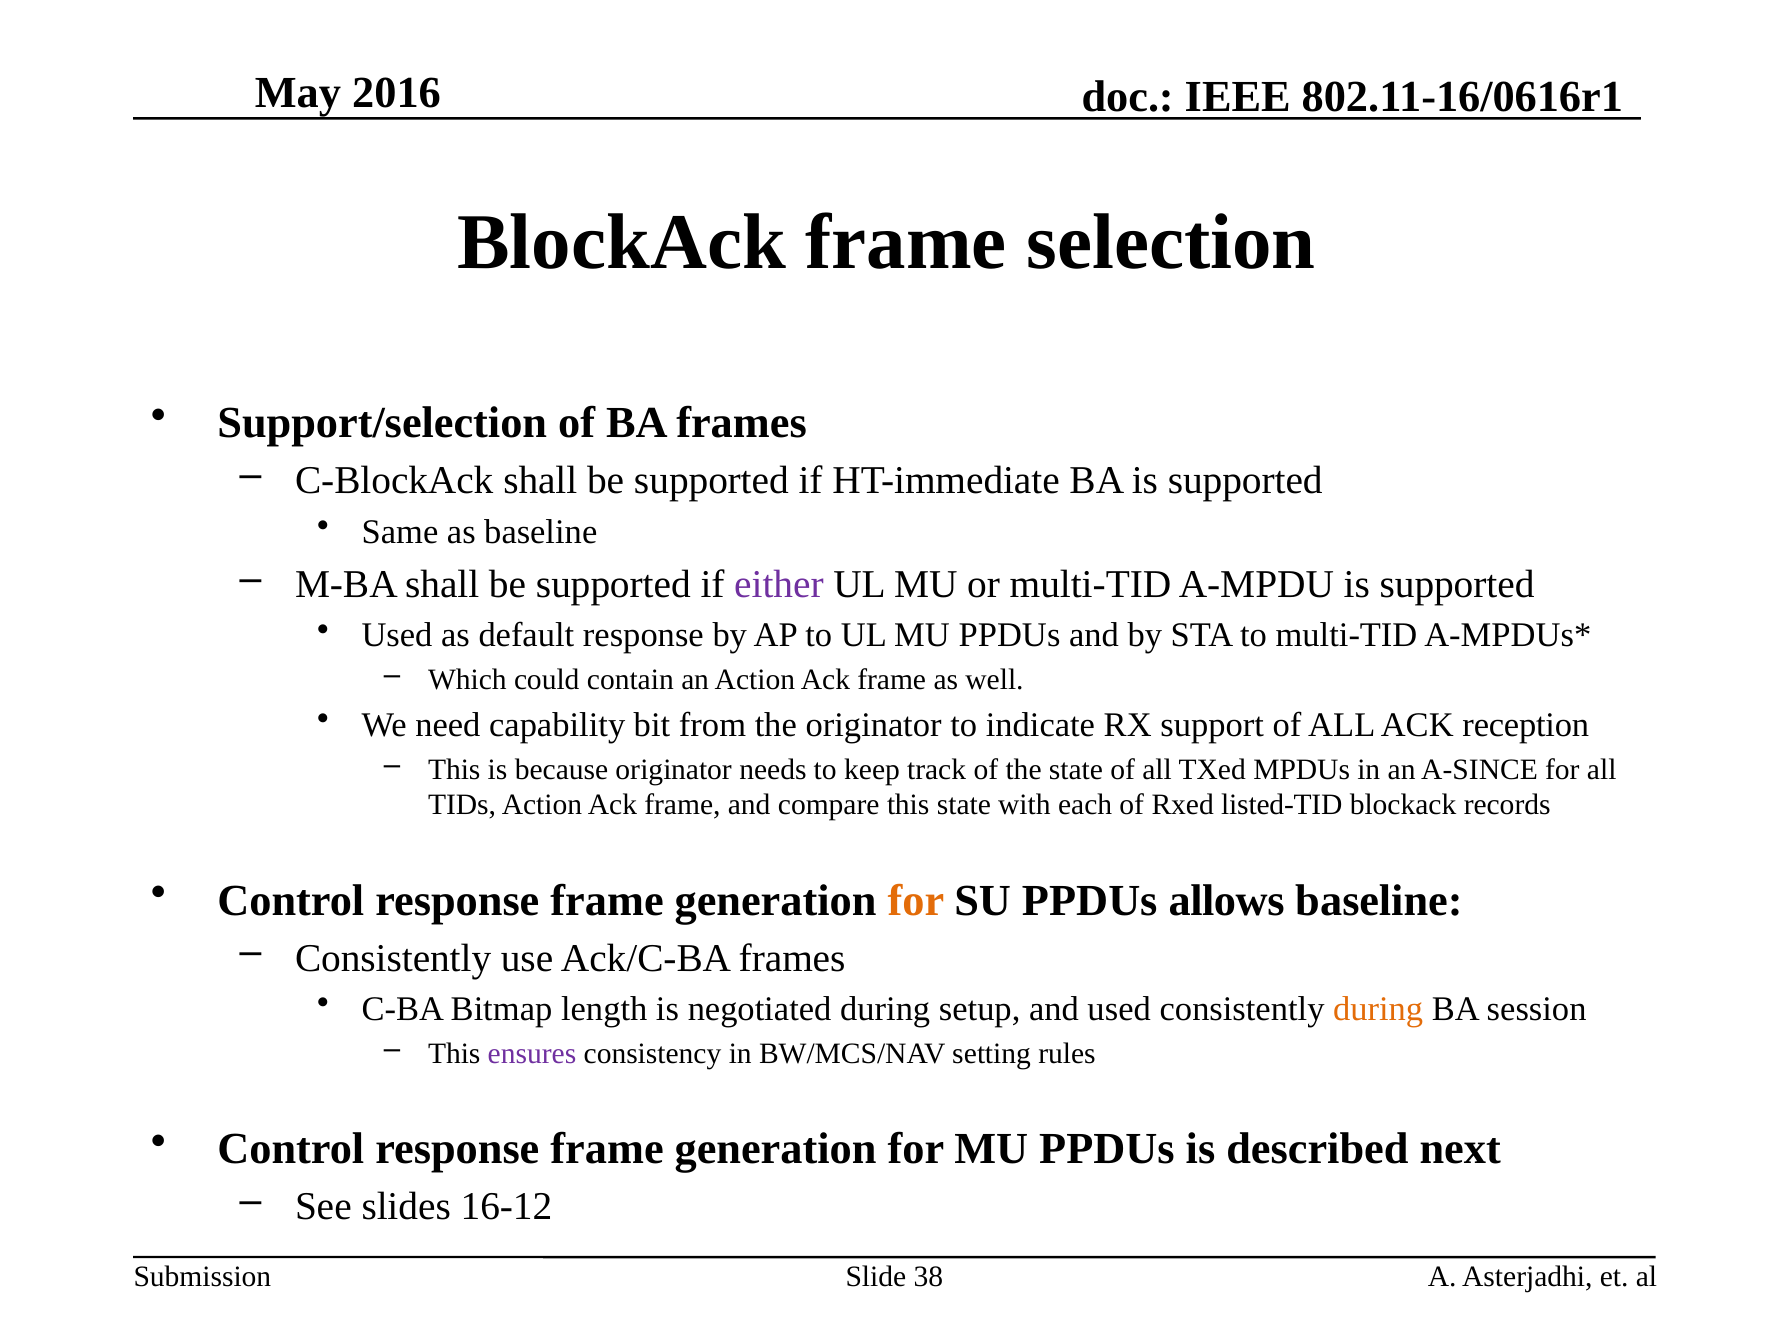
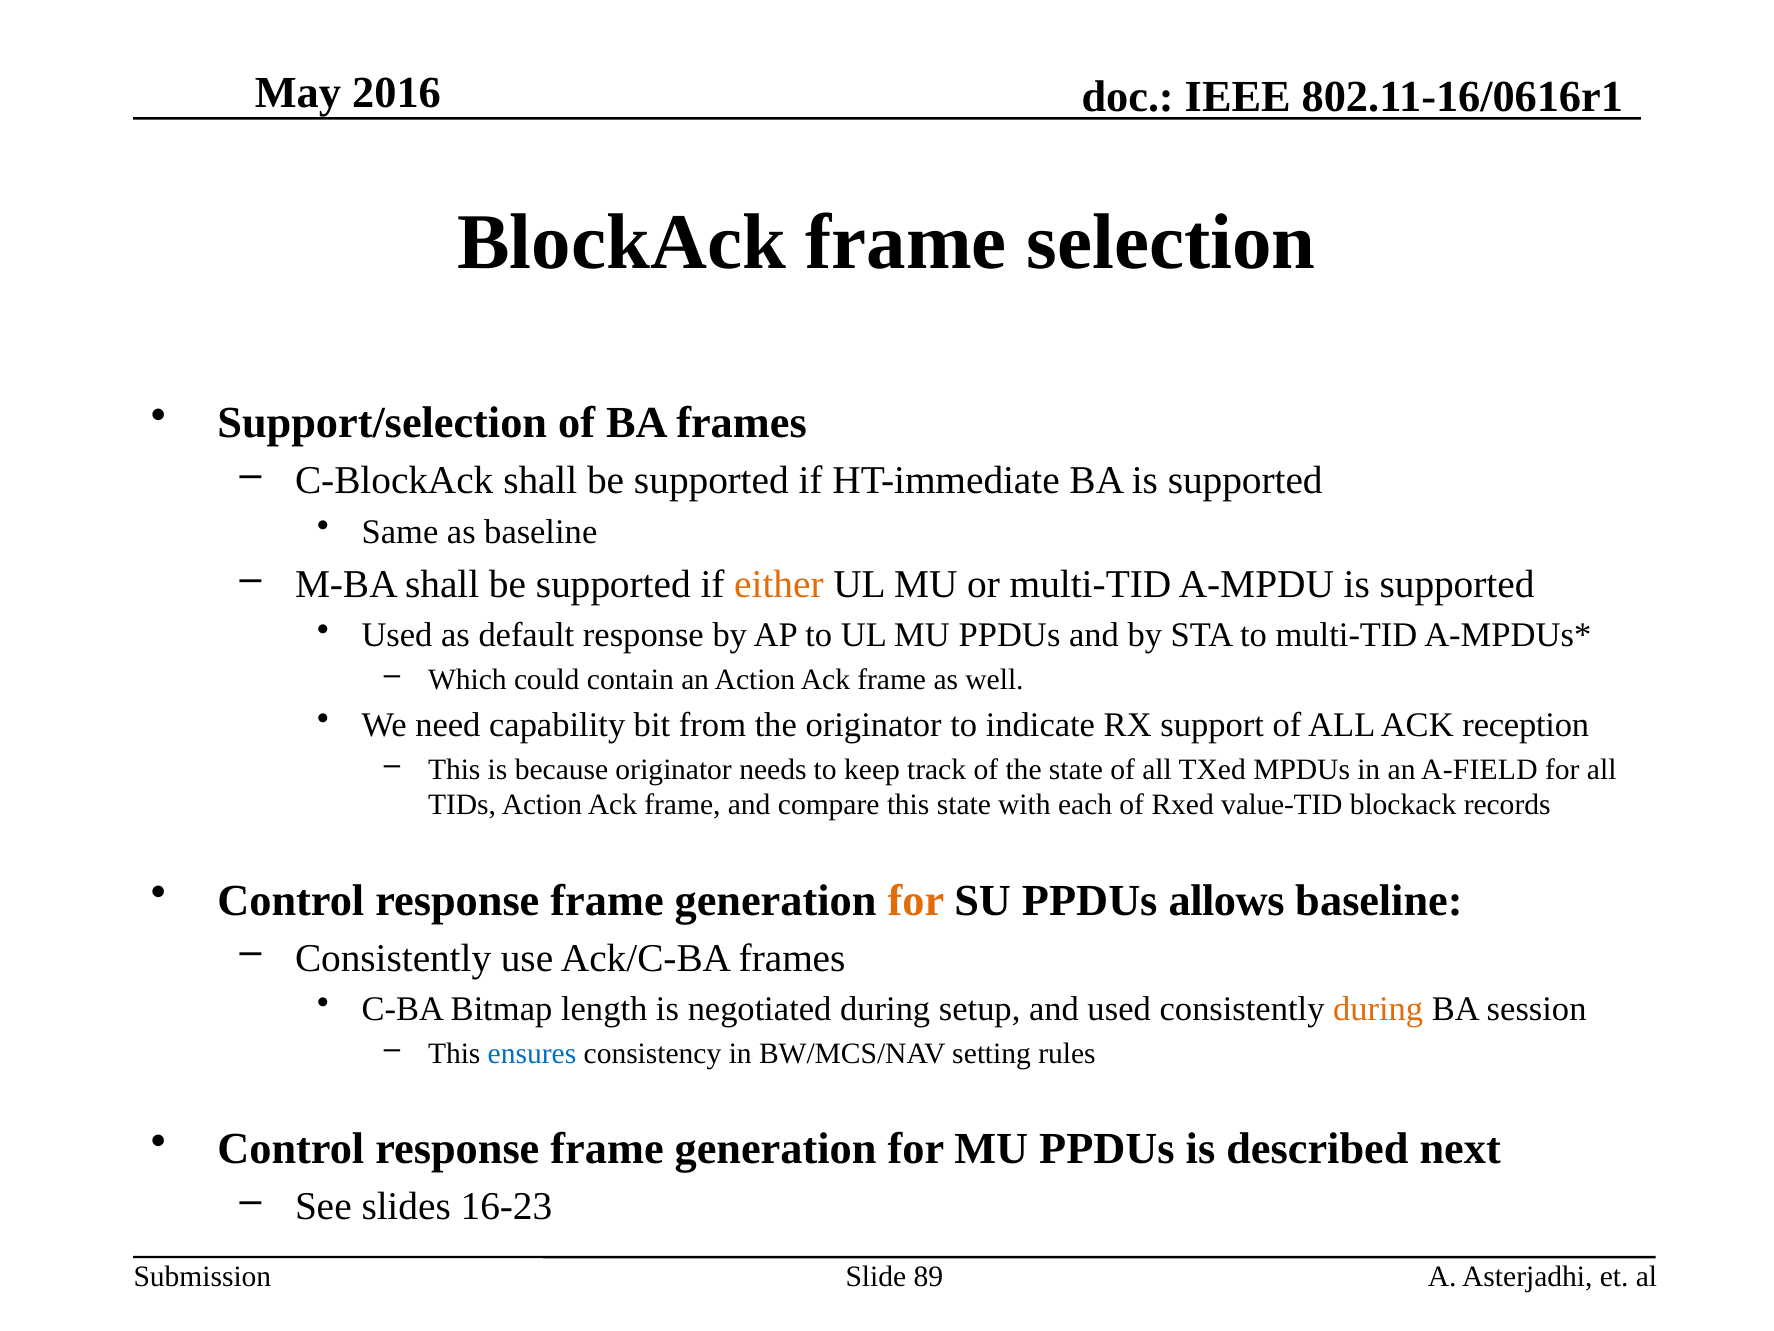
either colour: purple -> orange
A-SINCE: A-SINCE -> A-FIELD
listed-TID: listed-TID -> value-TID
ensures colour: purple -> blue
16-12: 16-12 -> 16-23
38: 38 -> 89
